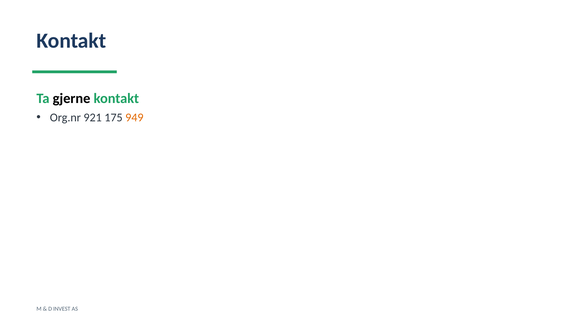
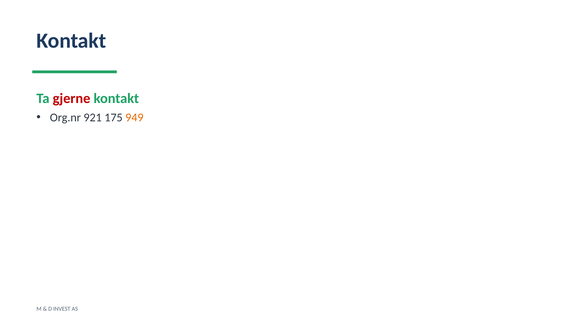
gjerne colour: black -> red
